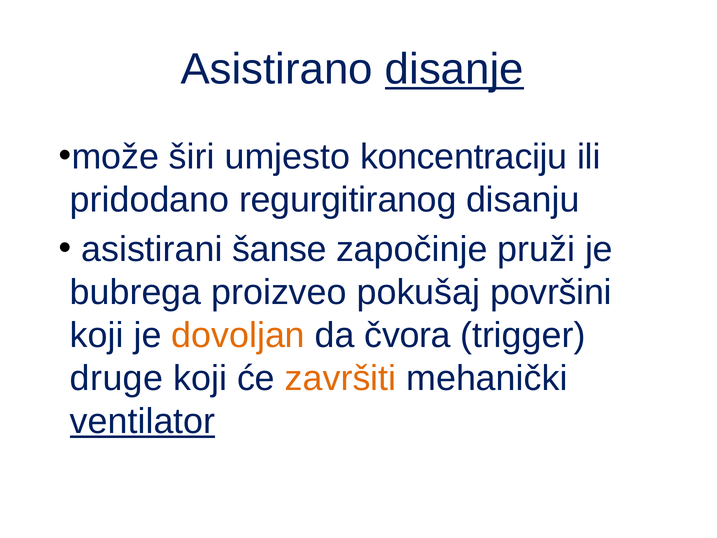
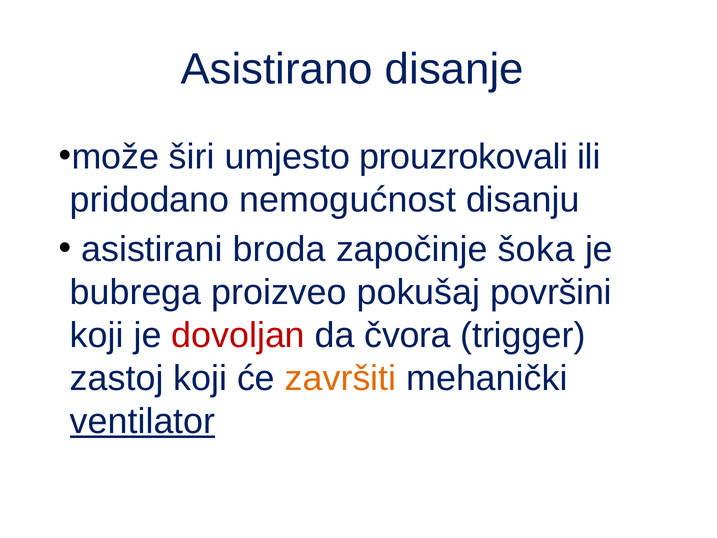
disanje underline: present -> none
koncentraciju: koncentraciju -> prouzrokovali
regurgitiranog: regurgitiranog -> nemogućnost
šanse: šanse -> broda
pruži: pruži -> šoka
dovoljan colour: orange -> red
druge: druge -> zastoj
